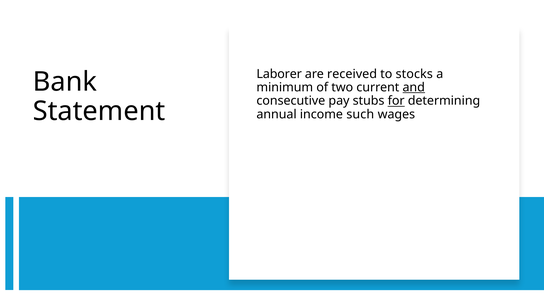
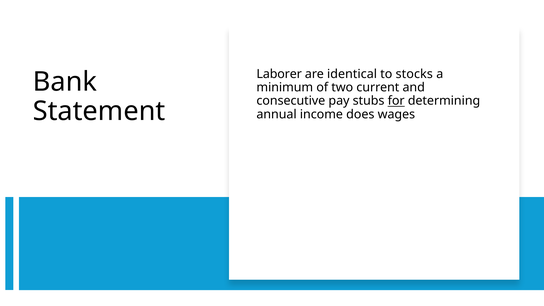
received: received -> identical
and underline: present -> none
such: such -> does
